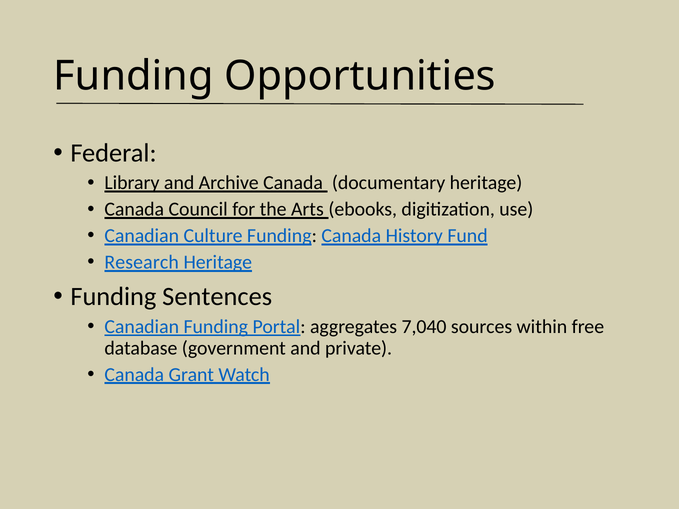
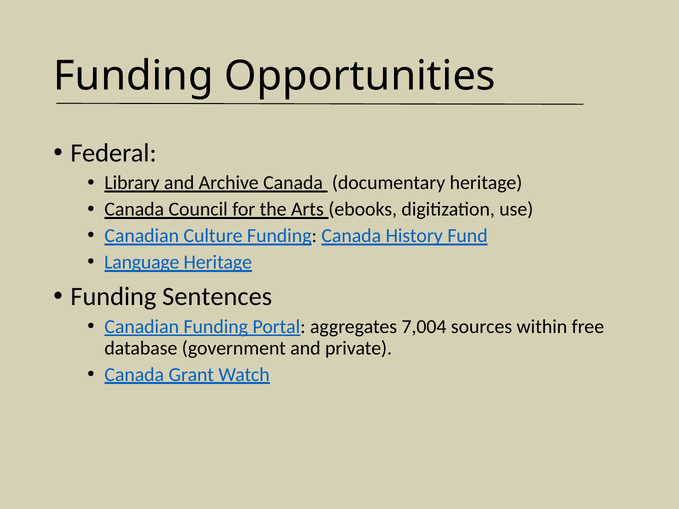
Research: Research -> Language
7,040: 7,040 -> 7,004
